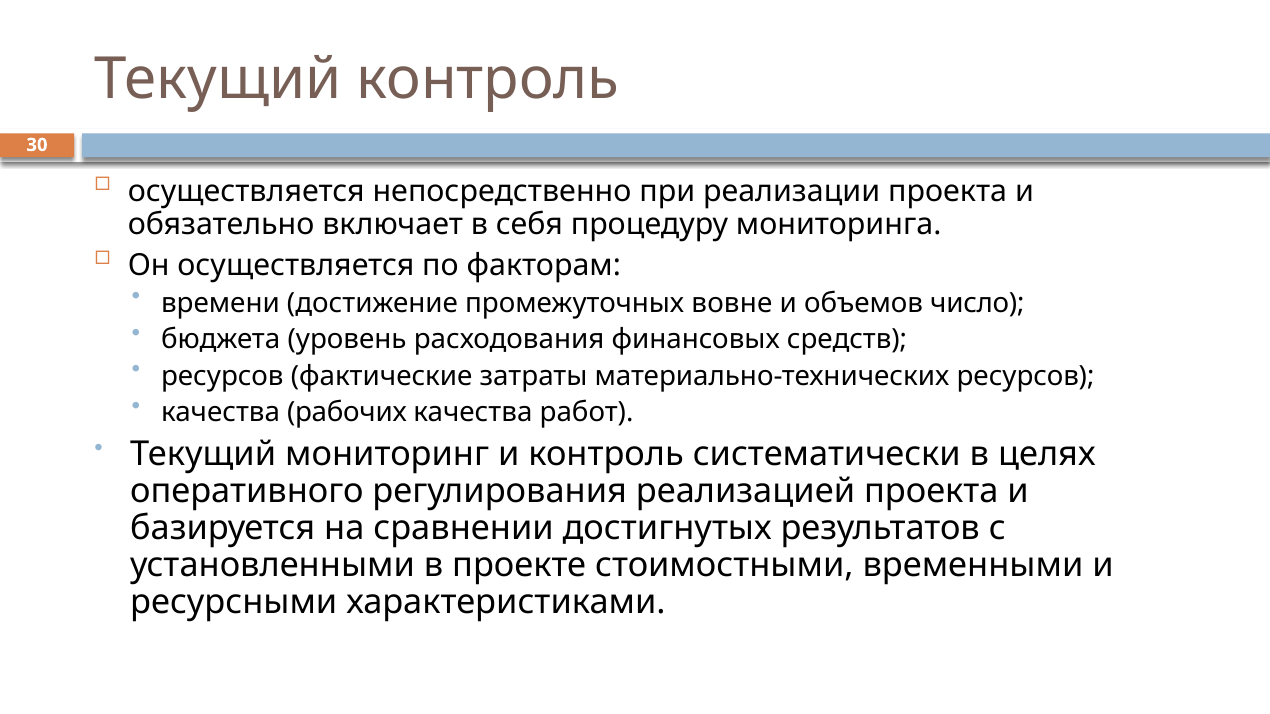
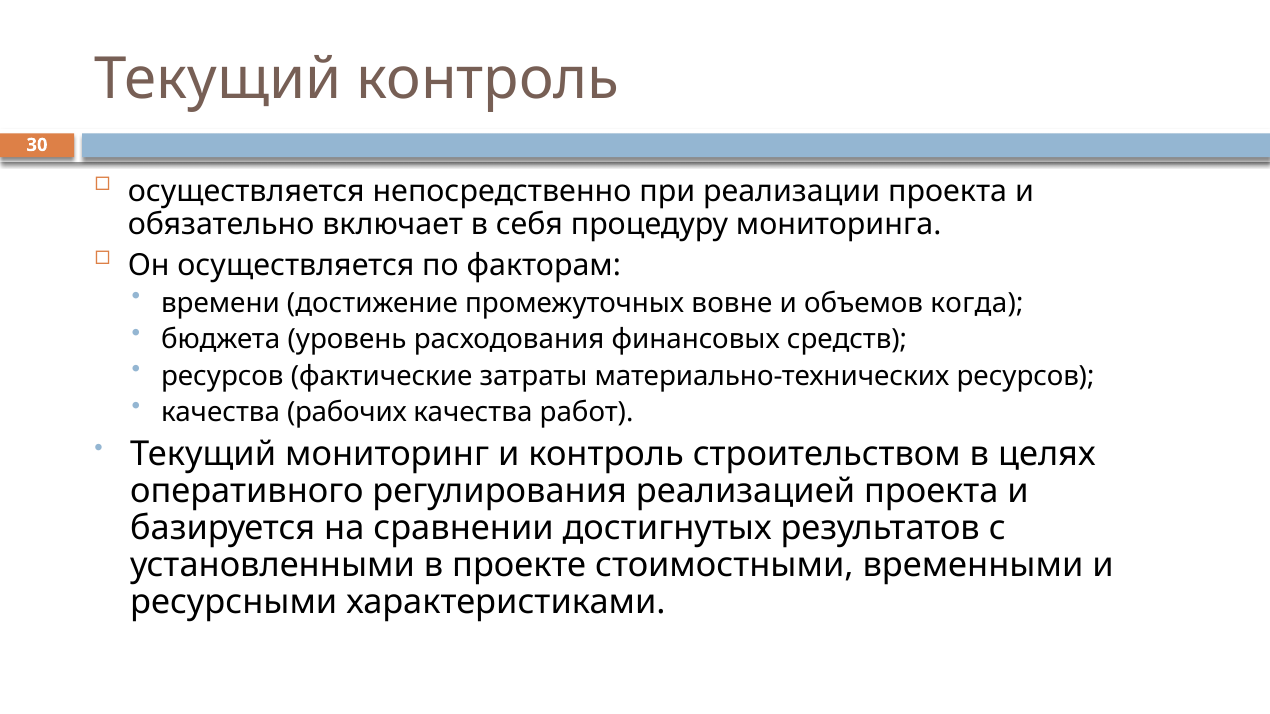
число: число -> когда
систематически: систематически -> строительством
